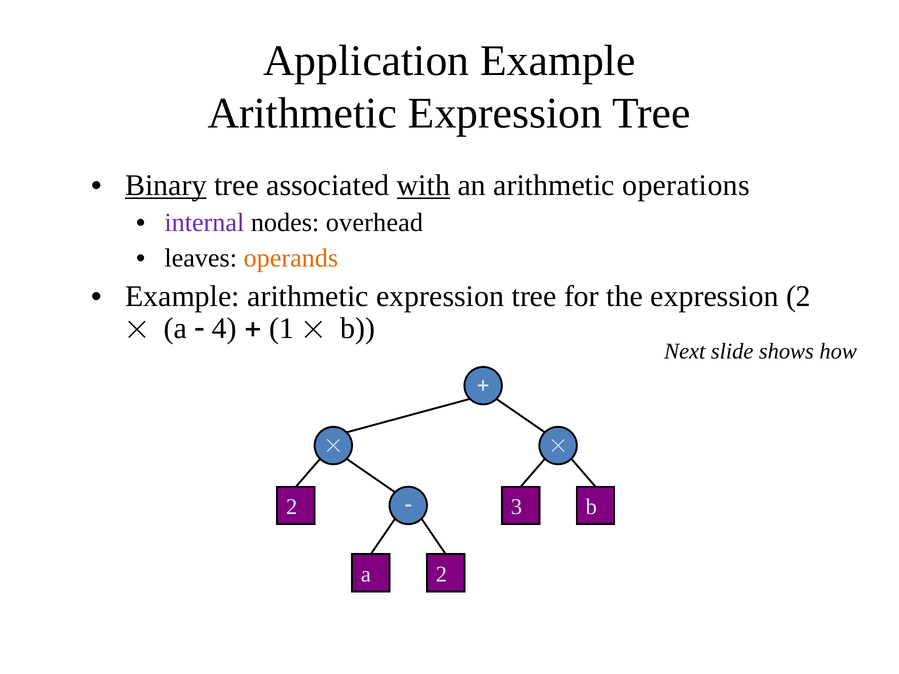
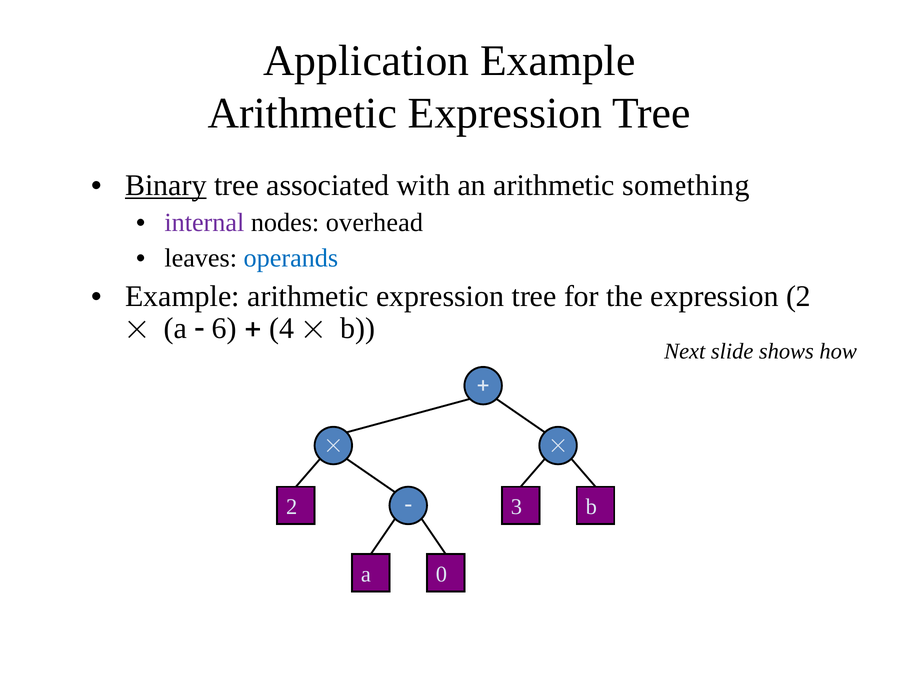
with underline: present -> none
operations: operations -> something
operands colour: orange -> blue
4: 4 -> 6
1: 1 -> 4
a 2: 2 -> 0
